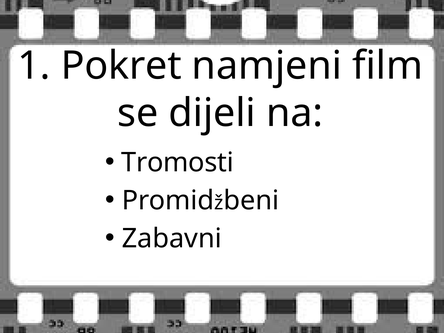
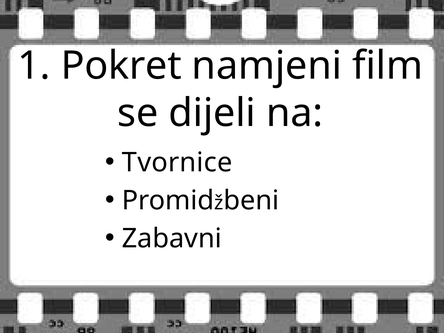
Tromosti: Tromosti -> Tvornice
